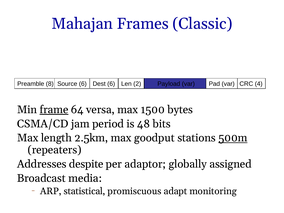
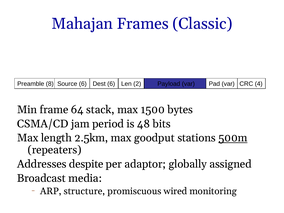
frame underline: present -> none
versa: versa -> stack
statistical: statistical -> structure
adapt: adapt -> wired
